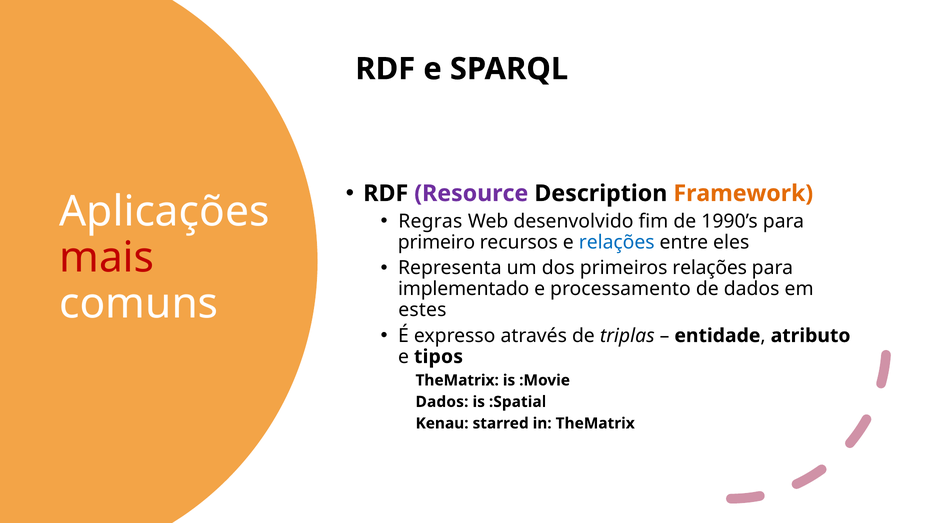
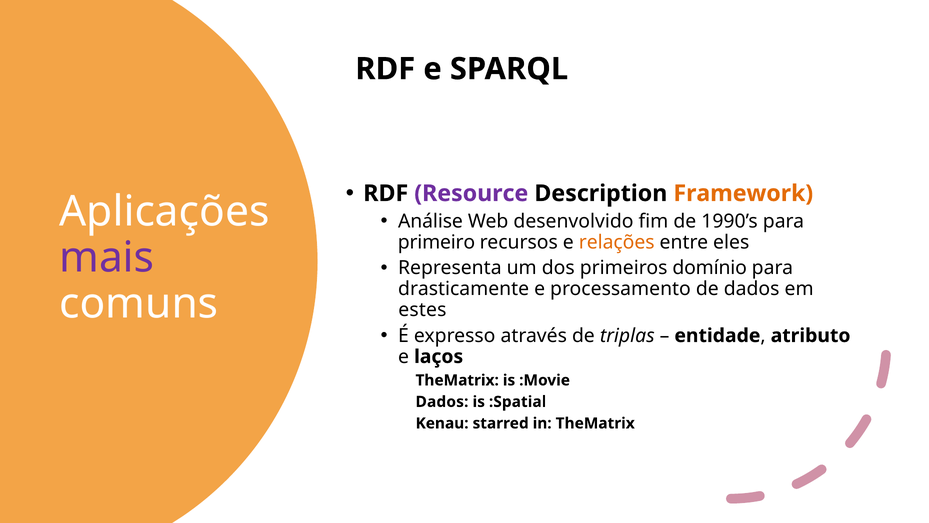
Regras: Regras -> Análise
relações at (617, 242) colour: blue -> orange
mais colour: red -> purple
primeiros relações: relações -> domínio
implementado: implementado -> drasticamente
tipos: tipos -> laços
